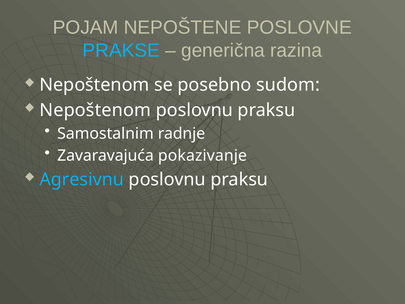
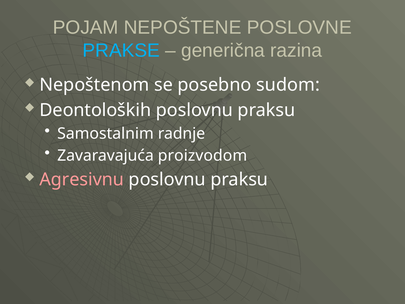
Nepoštenom at (95, 110): Nepoštenom -> Deontoloških
pokazivanje: pokazivanje -> proizvodom
Agresivnu colour: light blue -> pink
